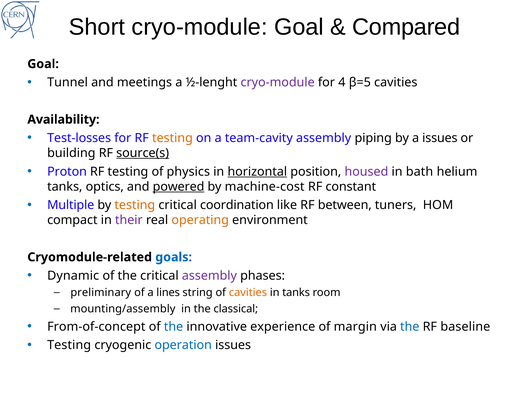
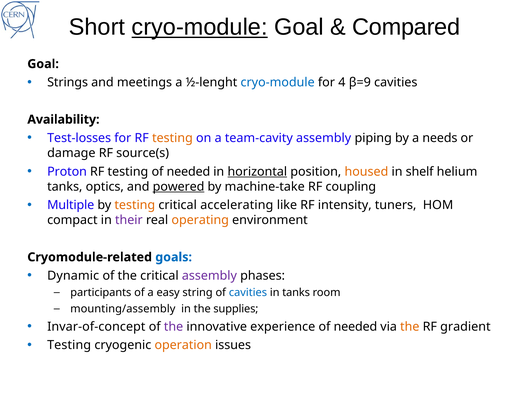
cryo-module at (200, 27) underline: none -> present
Tunnel: Tunnel -> Strings
cryo-module at (278, 82) colour: purple -> blue
β=5: β=5 -> β=9
a issues: issues -> needs
building: building -> damage
source(s underline: present -> none
testing of physics: physics -> needed
housed colour: purple -> orange
bath: bath -> shelf
machine-cost: machine-cost -> machine-take
constant: constant -> coupling
coordination: coordination -> accelerating
between: between -> intensity
preliminary: preliminary -> participants
lines: lines -> easy
cavities at (248, 292) colour: orange -> blue
classical: classical -> supplies
From-of-concept: From-of-concept -> Invar-of-concept
the at (174, 326) colour: blue -> purple
margin at (355, 326): margin -> needed
the at (410, 326) colour: blue -> orange
baseline: baseline -> gradient
operation colour: blue -> orange
